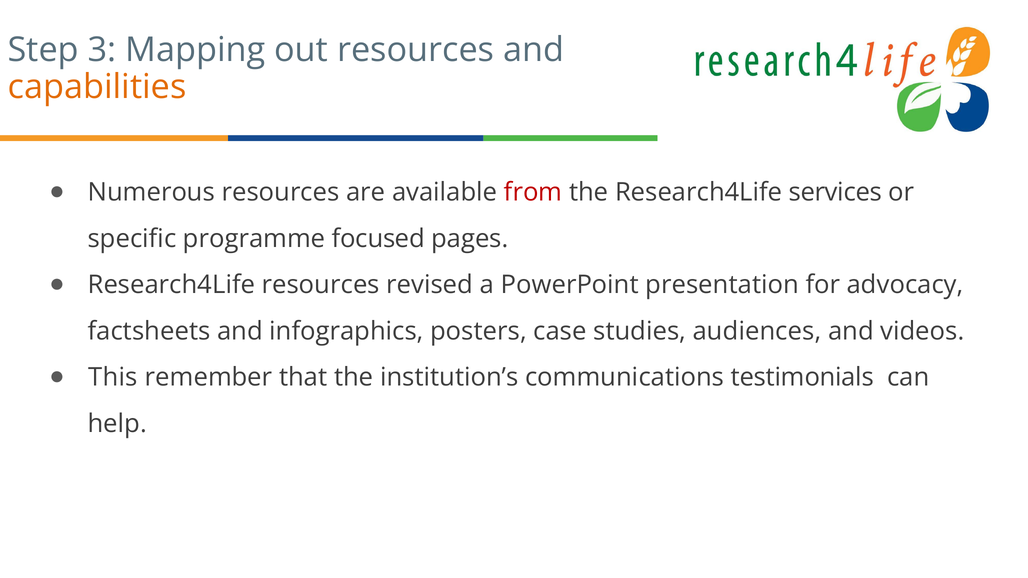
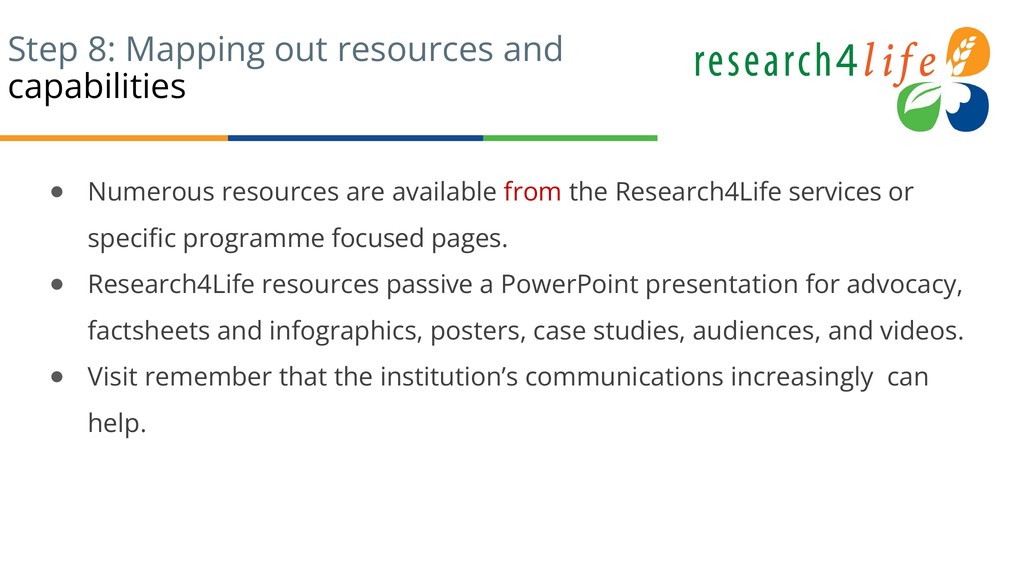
3: 3 -> 8
capabilities colour: orange -> black
revised: revised -> passive
This: This -> Visit
testimonials: testimonials -> increasingly
